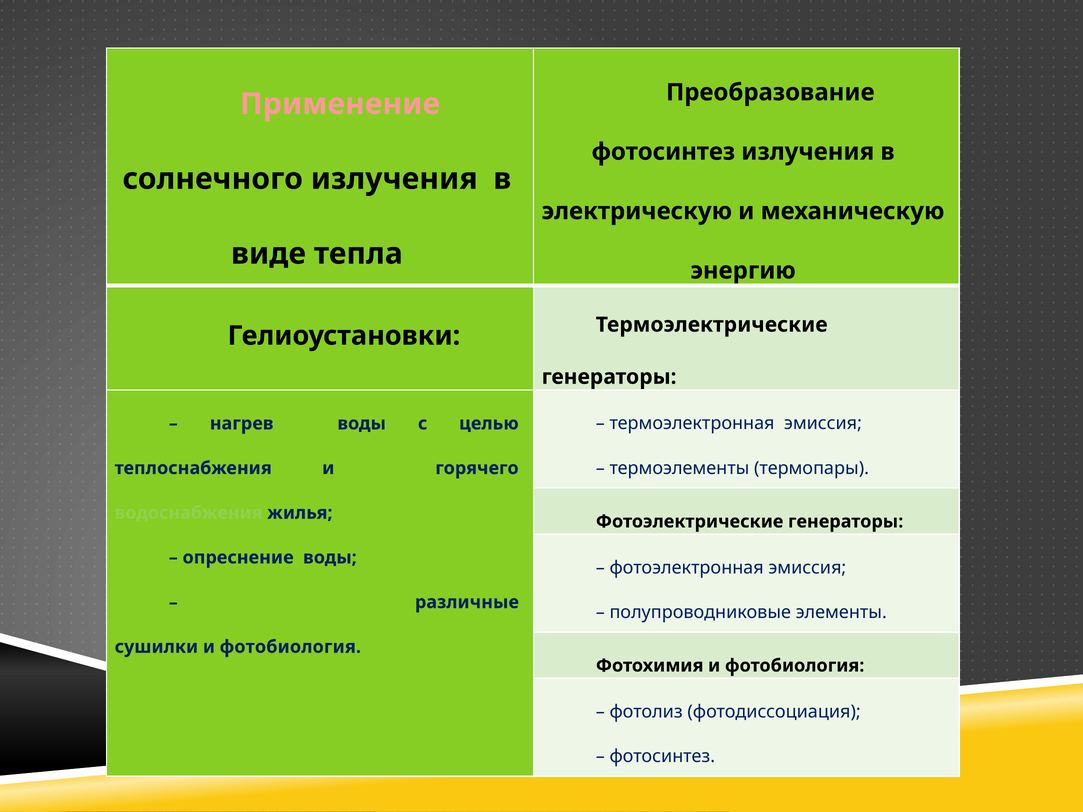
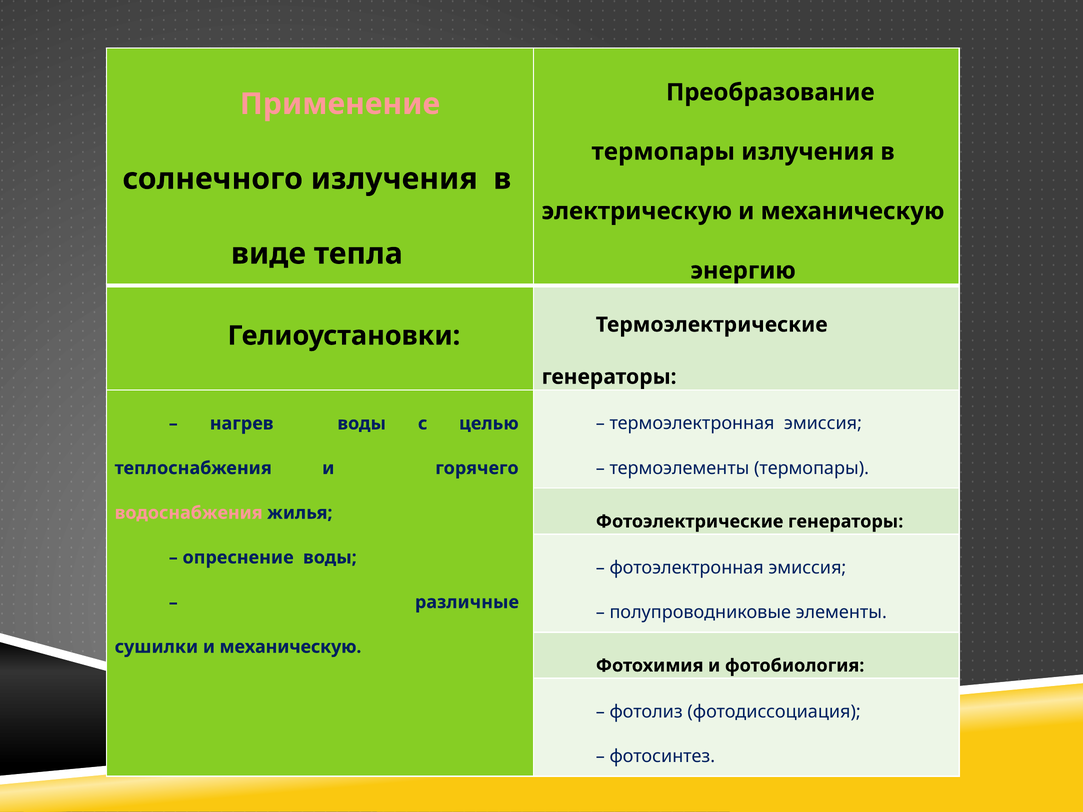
фотосинтез at (663, 152): фотосинтез -> термопары
водоснабжения colour: light green -> pink
сушилки и фотобиология: фотобиология -> механическую
